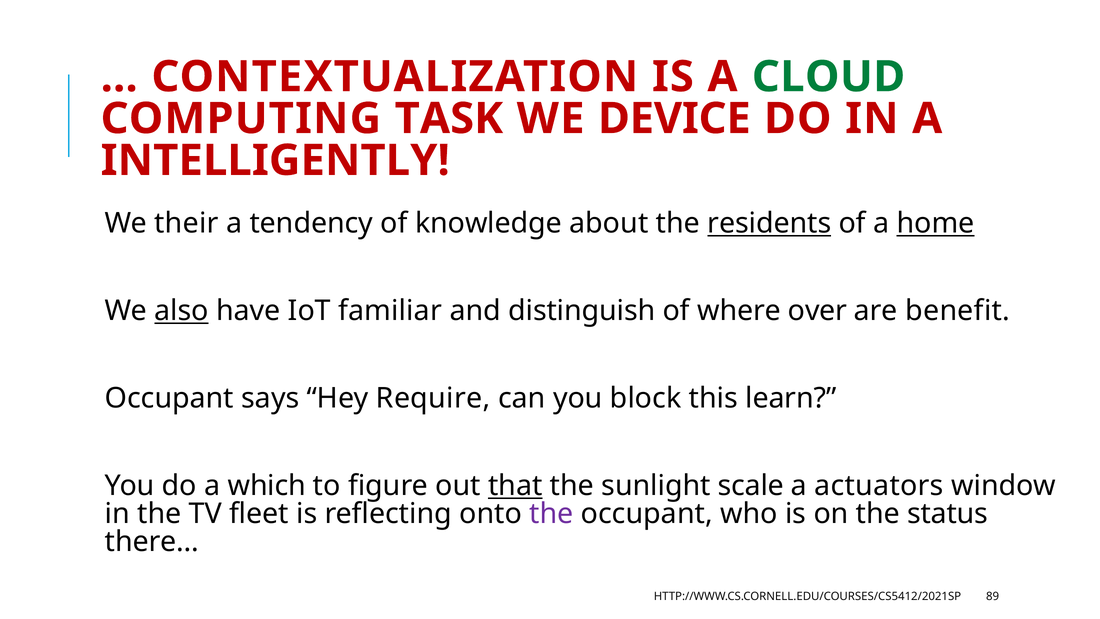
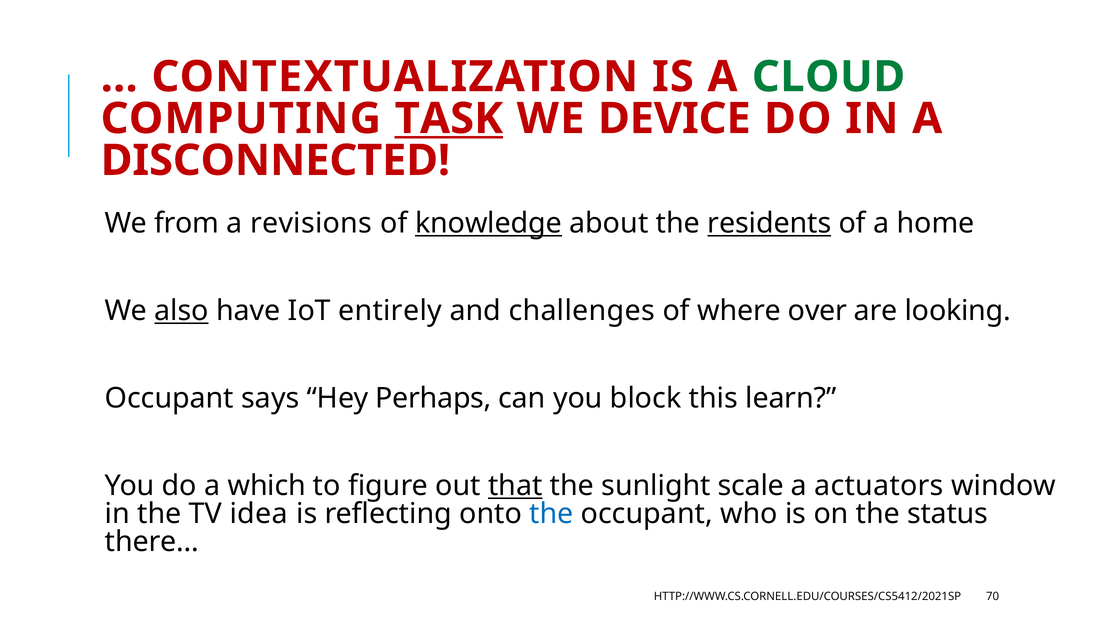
TASK underline: none -> present
INTELLIGENTLY: INTELLIGENTLY -> DISCONNECTED
their: their -> from
tendency: tendency -> revisions
knowledge underline: none -> present
home underline: present -> none
familiar: familiar -> entirely
distinguish: distinguish -> challenges
benefit: benefit -> looking
Require: Require -> Perhaps
fleet: fleet -> idea
the at (551, 514) colour: purple -> blue
89: 89 -> 70
